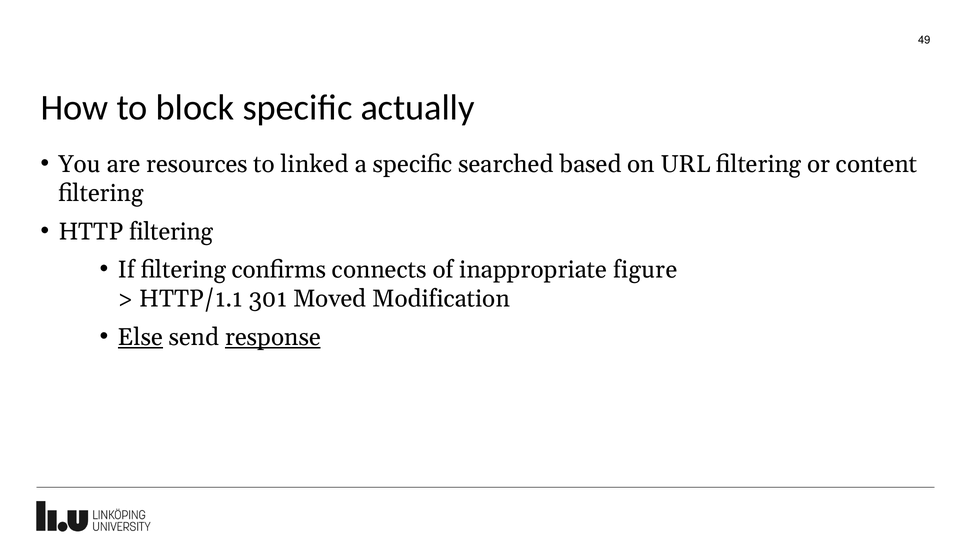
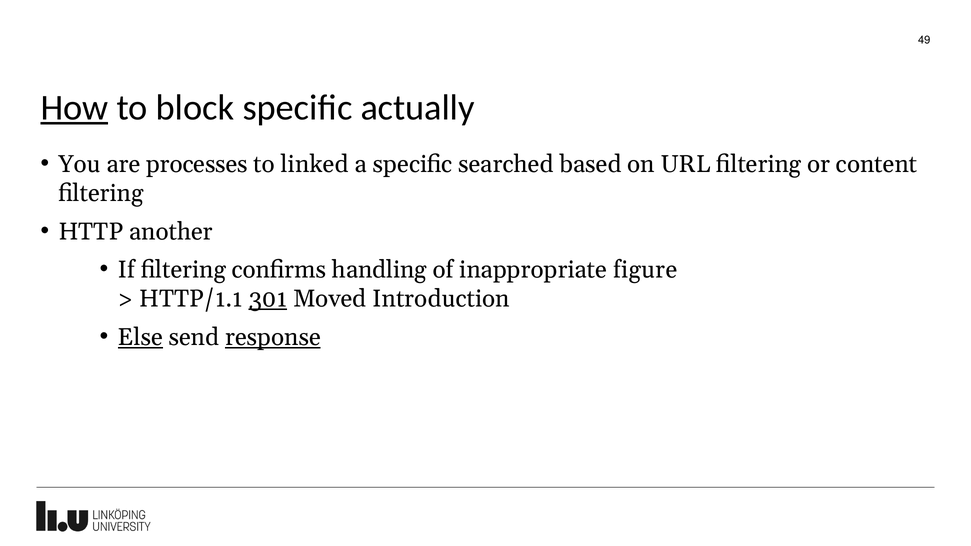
How underline: none -> present
resources: resources -> processes
HTTP filtering: filtering -> another
connects: connects -> handling
301 underline: none -> present
Modification: Modification -> Introduction
